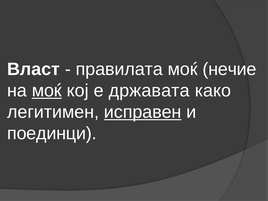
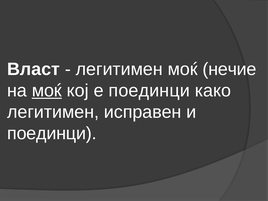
правилата at (119, 69): правилата -> легитимен
е државата: државата -> поединци
исправен underline: present -> none
